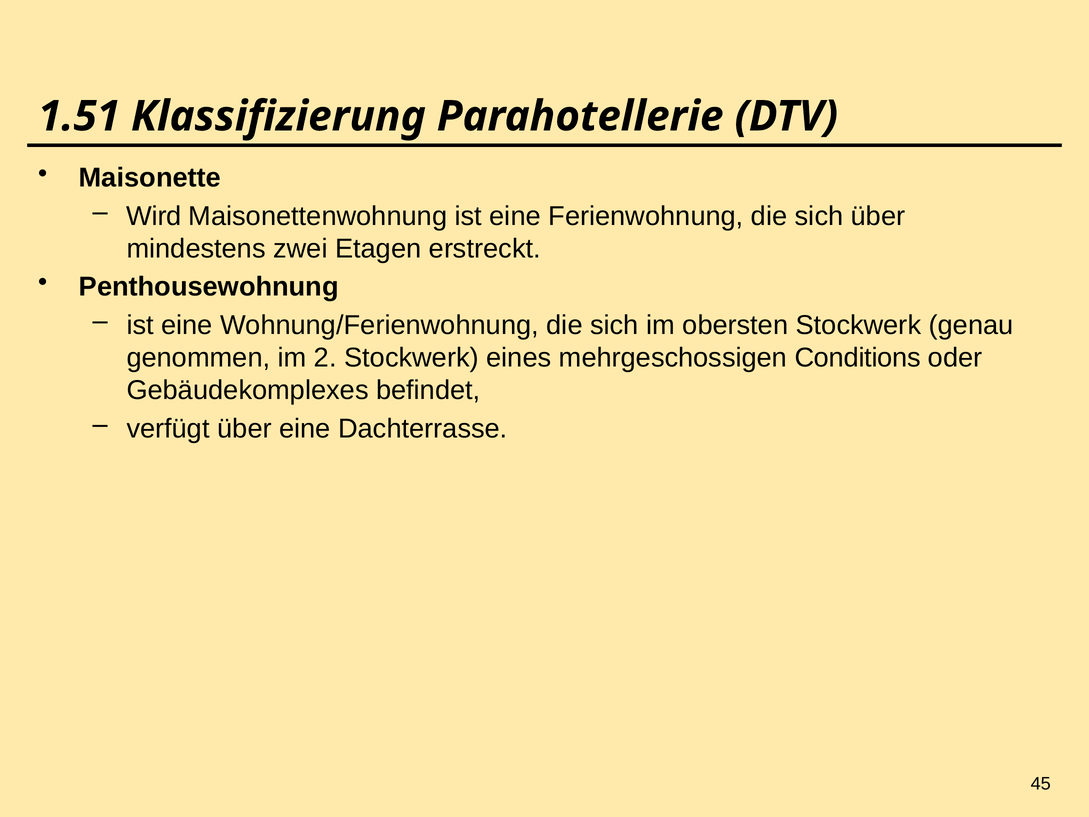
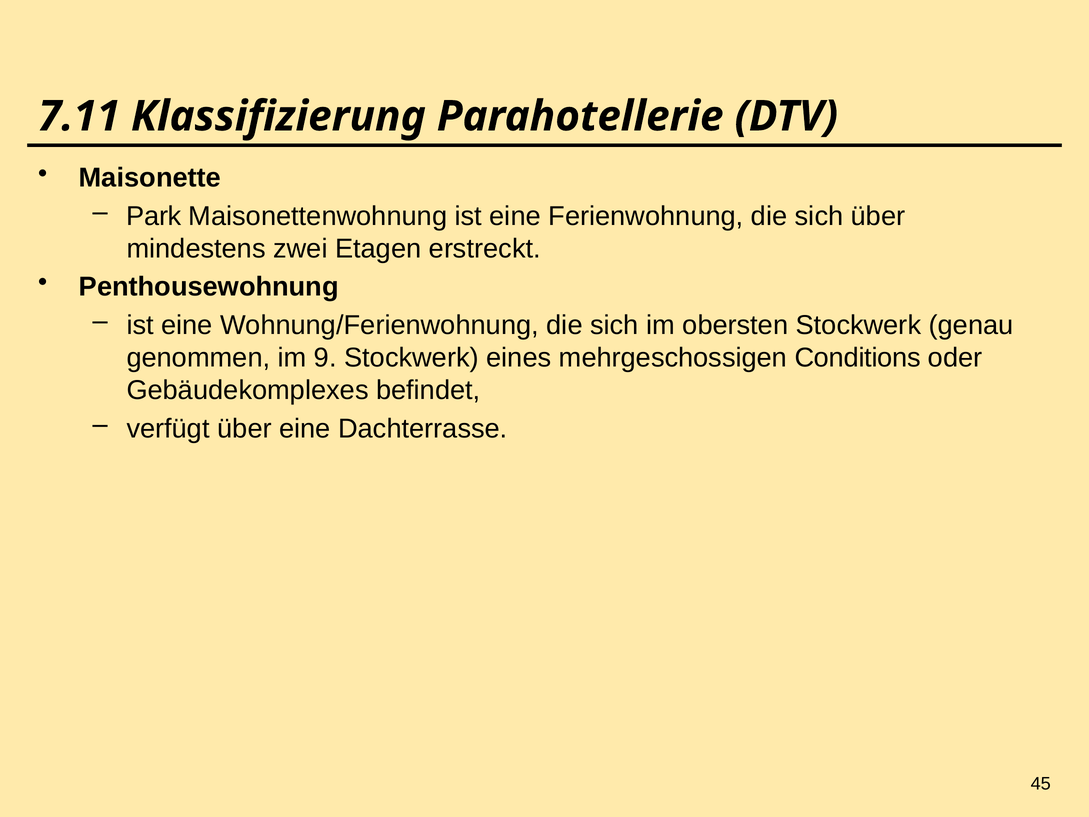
1.51: 1.51 -> 7.11
Wird: Wird -> Park
2: 2 -> 9
